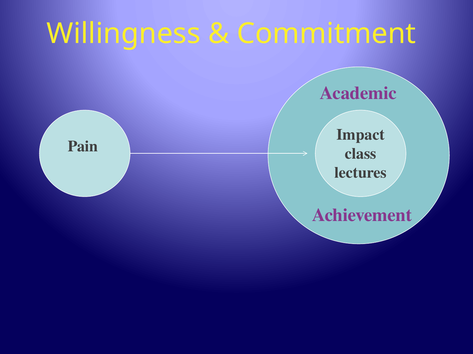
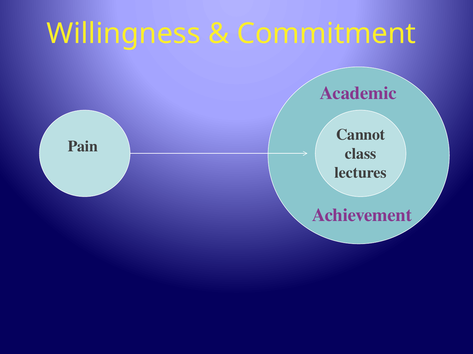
Impact: Impact -> Cannot
